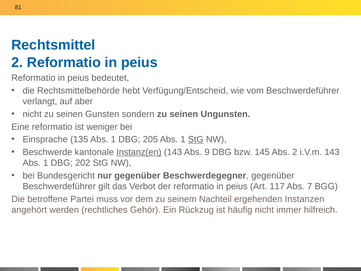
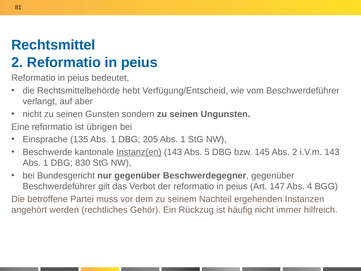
weniger: weniger -> übrigen
StG at (196, 139) underline: present -> none
9: 9 -> 5
202: 202 -> 830
117: 117 -> 147
7: 7 -> 4
